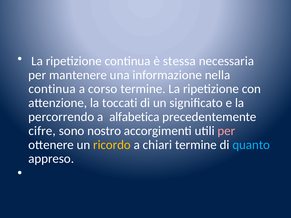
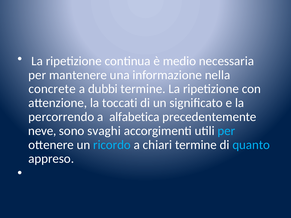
stessa: stessa -> medio
continua at (52, 89): continua -> concrete
corso: corso -> dubbi
cifre: cifre -> neve
nostro: nostro -> svaghi
per at (226, 131) colour: pink -> light blue
ricordo colour: yellow -> light blue
